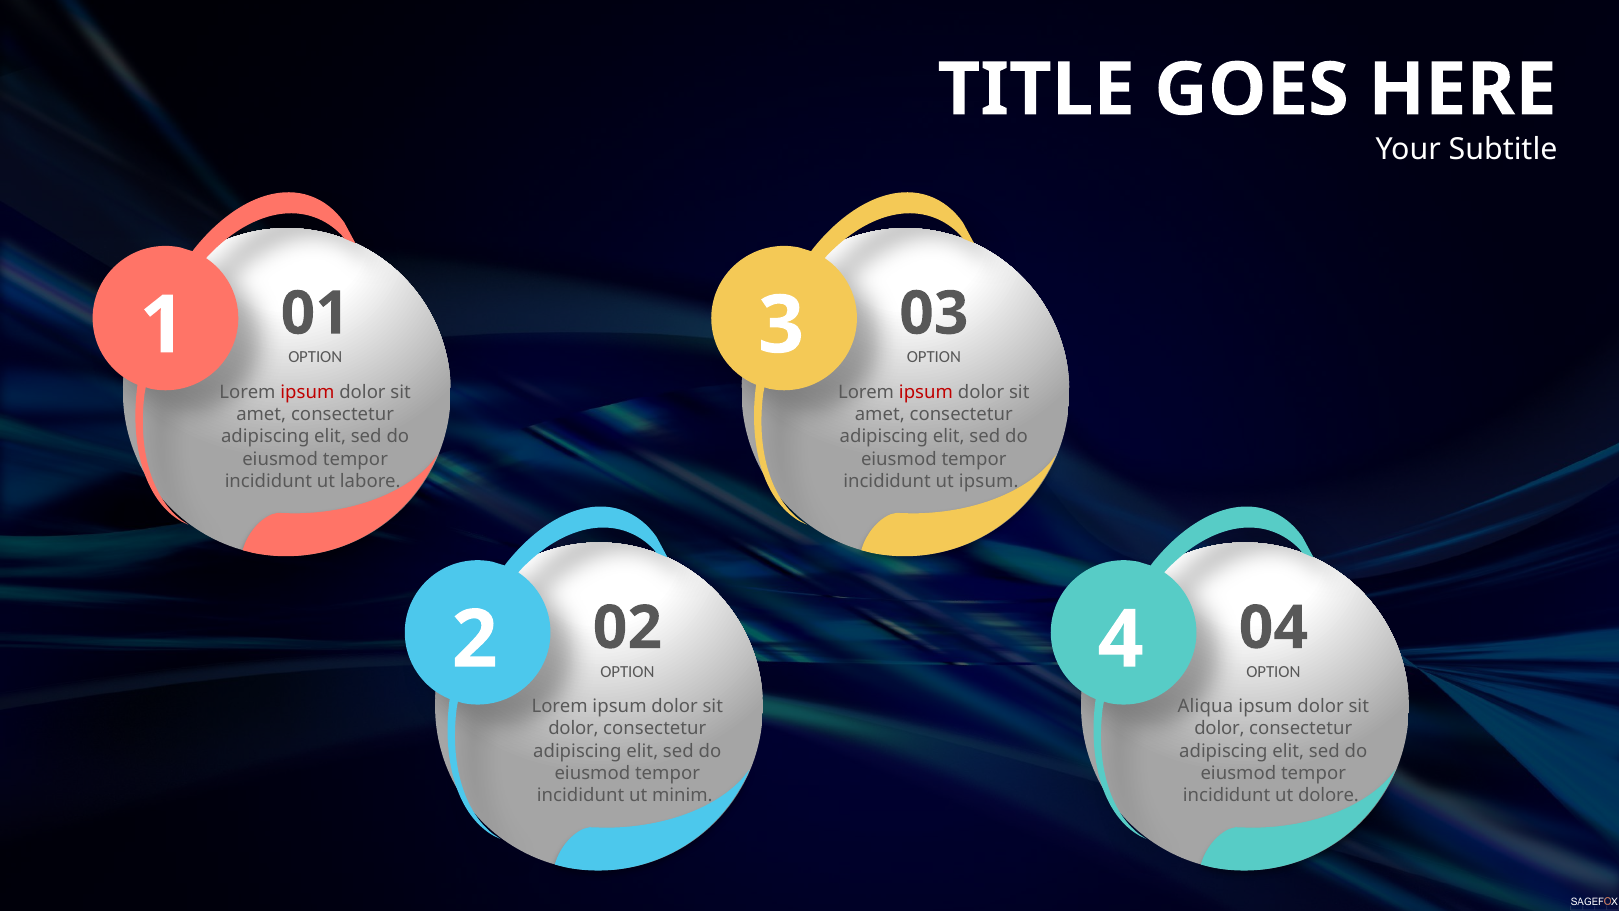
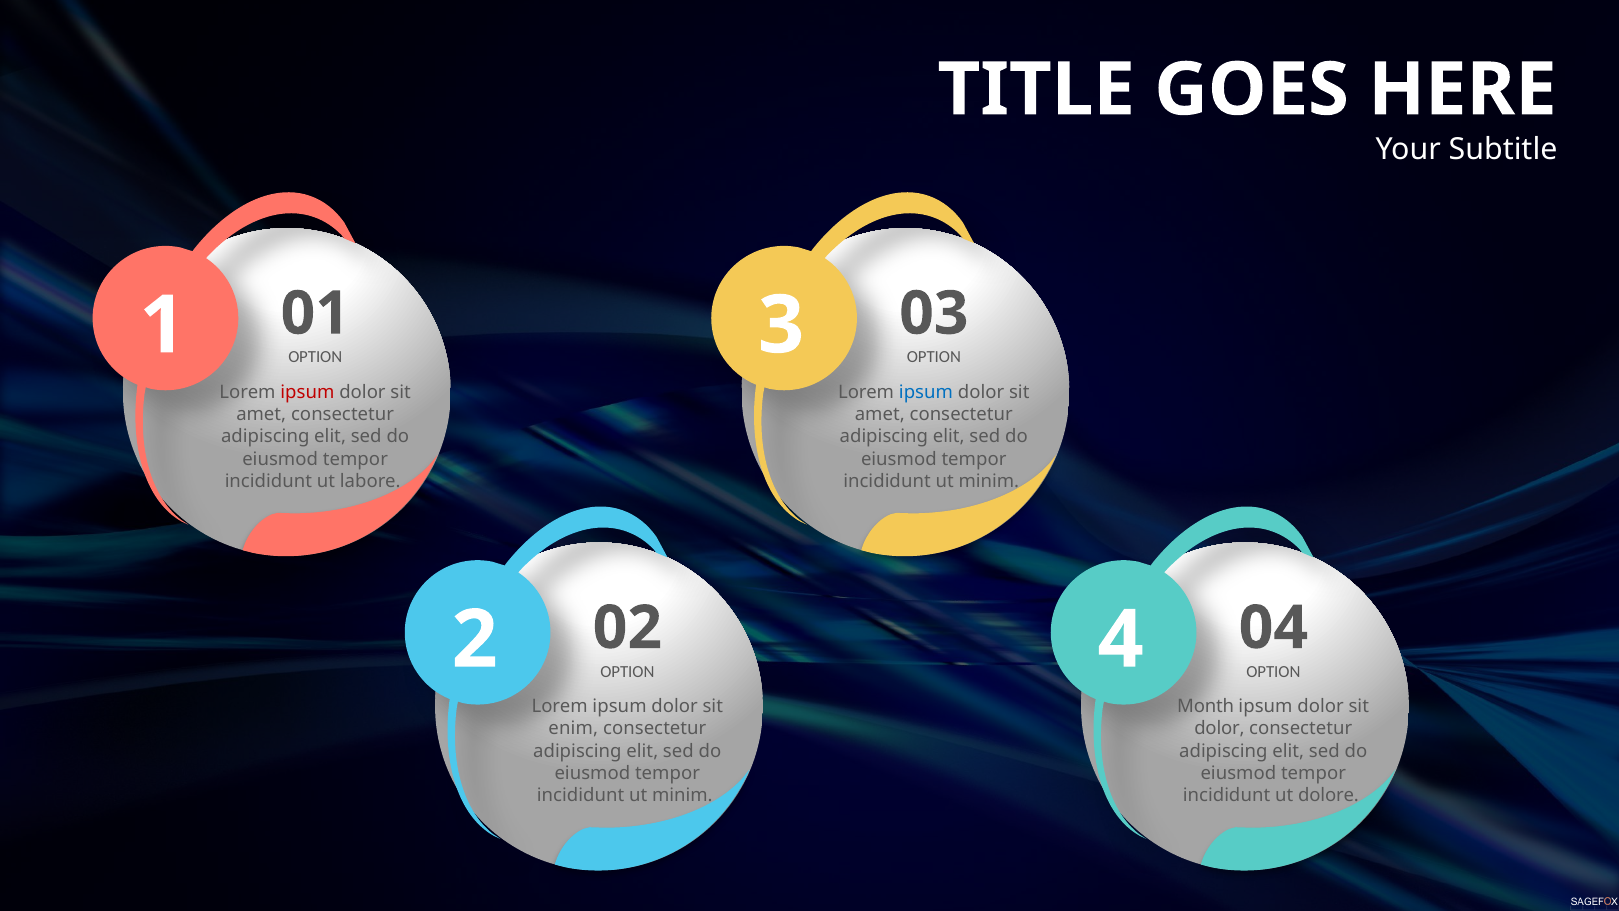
ipsum at (926, 392) colour: red -> blue
ipsum at (989, 481): ipsum -> minim
Aliqua: Aliqua -> Month
dolor at (573, 728): dolor -> enim
